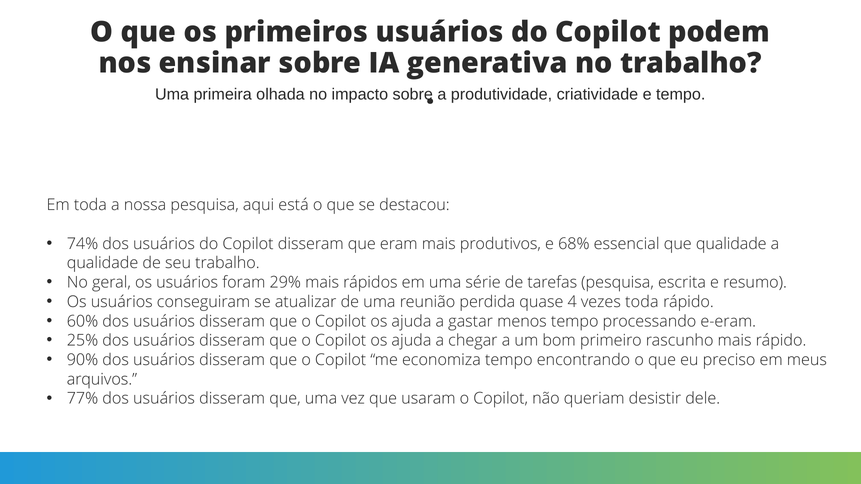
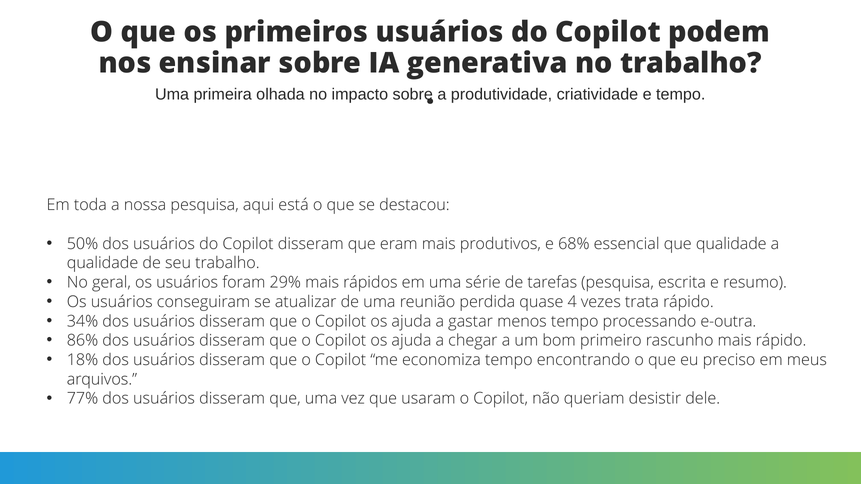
74%: 74% -> 50%
vezes toda: toda -> trata
60%: 60% -> 34%
e-eram: e-eram -> e-outra
25%: 25% -> 86%
90%: 90% -> 18%
